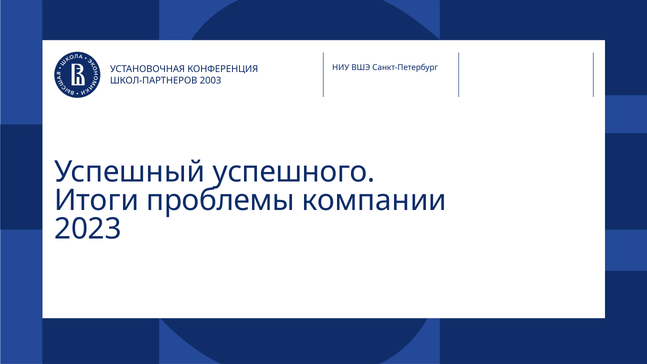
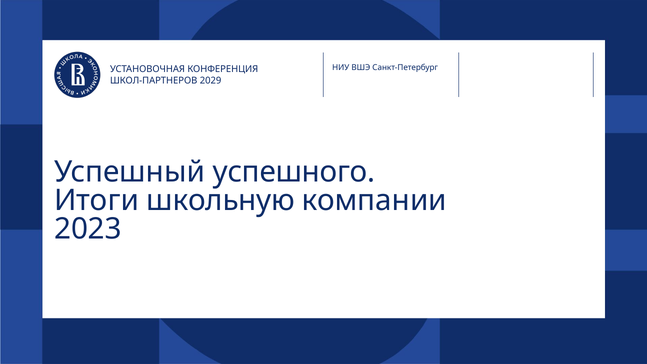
2003: 2003 -> 2029
проблемы: проблемы -> школьную
